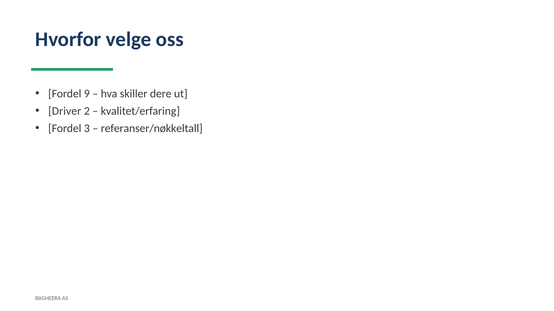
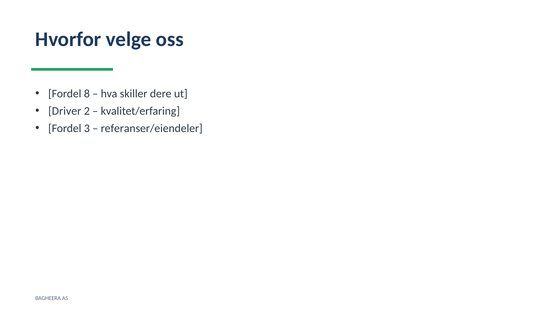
9: 9 -> 8
referanser/nøkkeltall: referanser/nøkkeltall -> referanser/eiendeler
